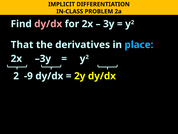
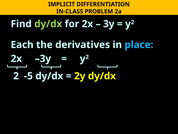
dy/dx at (48, 24) colour: pink -> light green
That: That -> Each
-9: -9 -> -5
